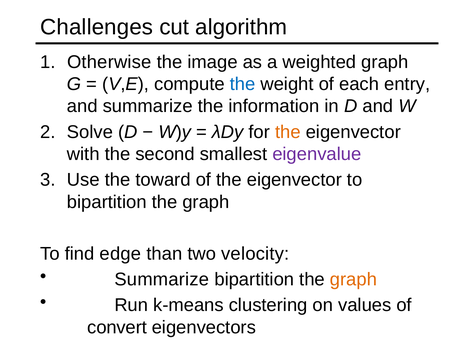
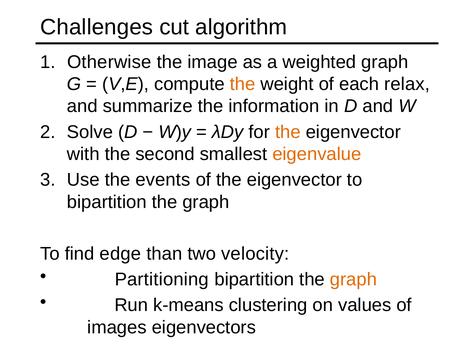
the at (243, 84) colour: blue -> orange
entry: entry -> relax
eigenvalue colour: purple -> orange
toward: toward -> events
Summarize at (162, 280): Summarize -> Partitioning
convert: convert -> images
